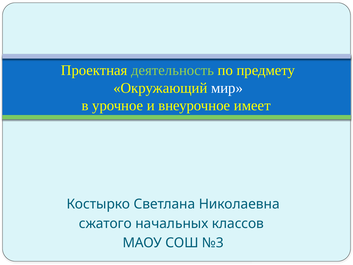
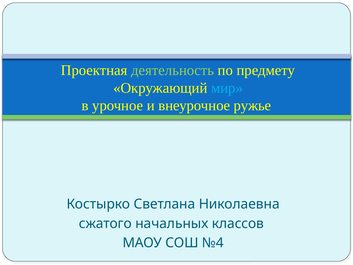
мир colour: white -> light blue
имеет: имеет -> ружье
№3: №3 -> №4
